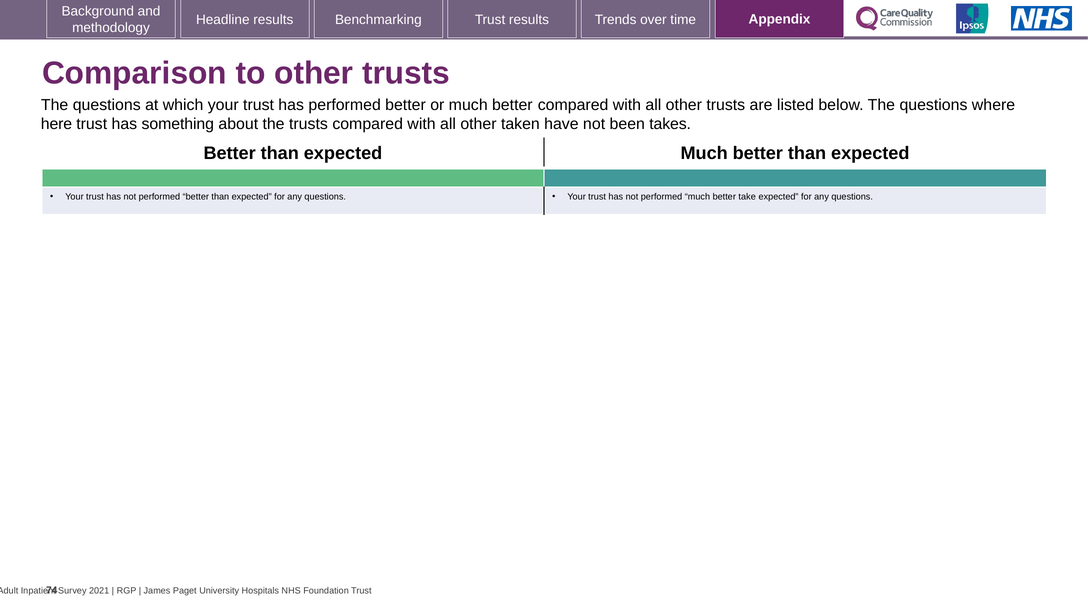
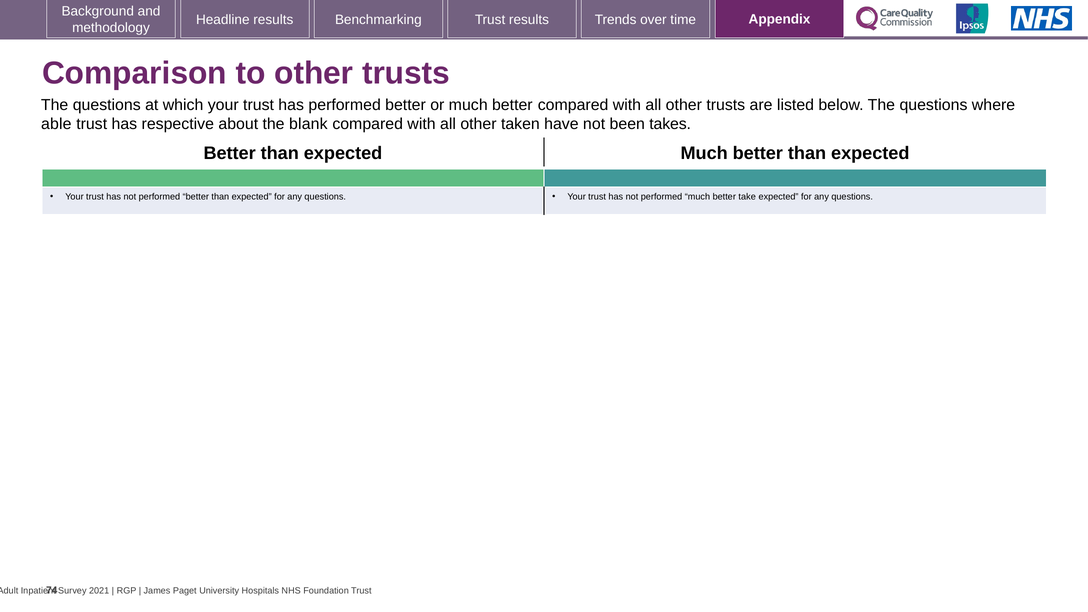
here: here -> able
something: something -> respective
the trusts: trusts -> blank
